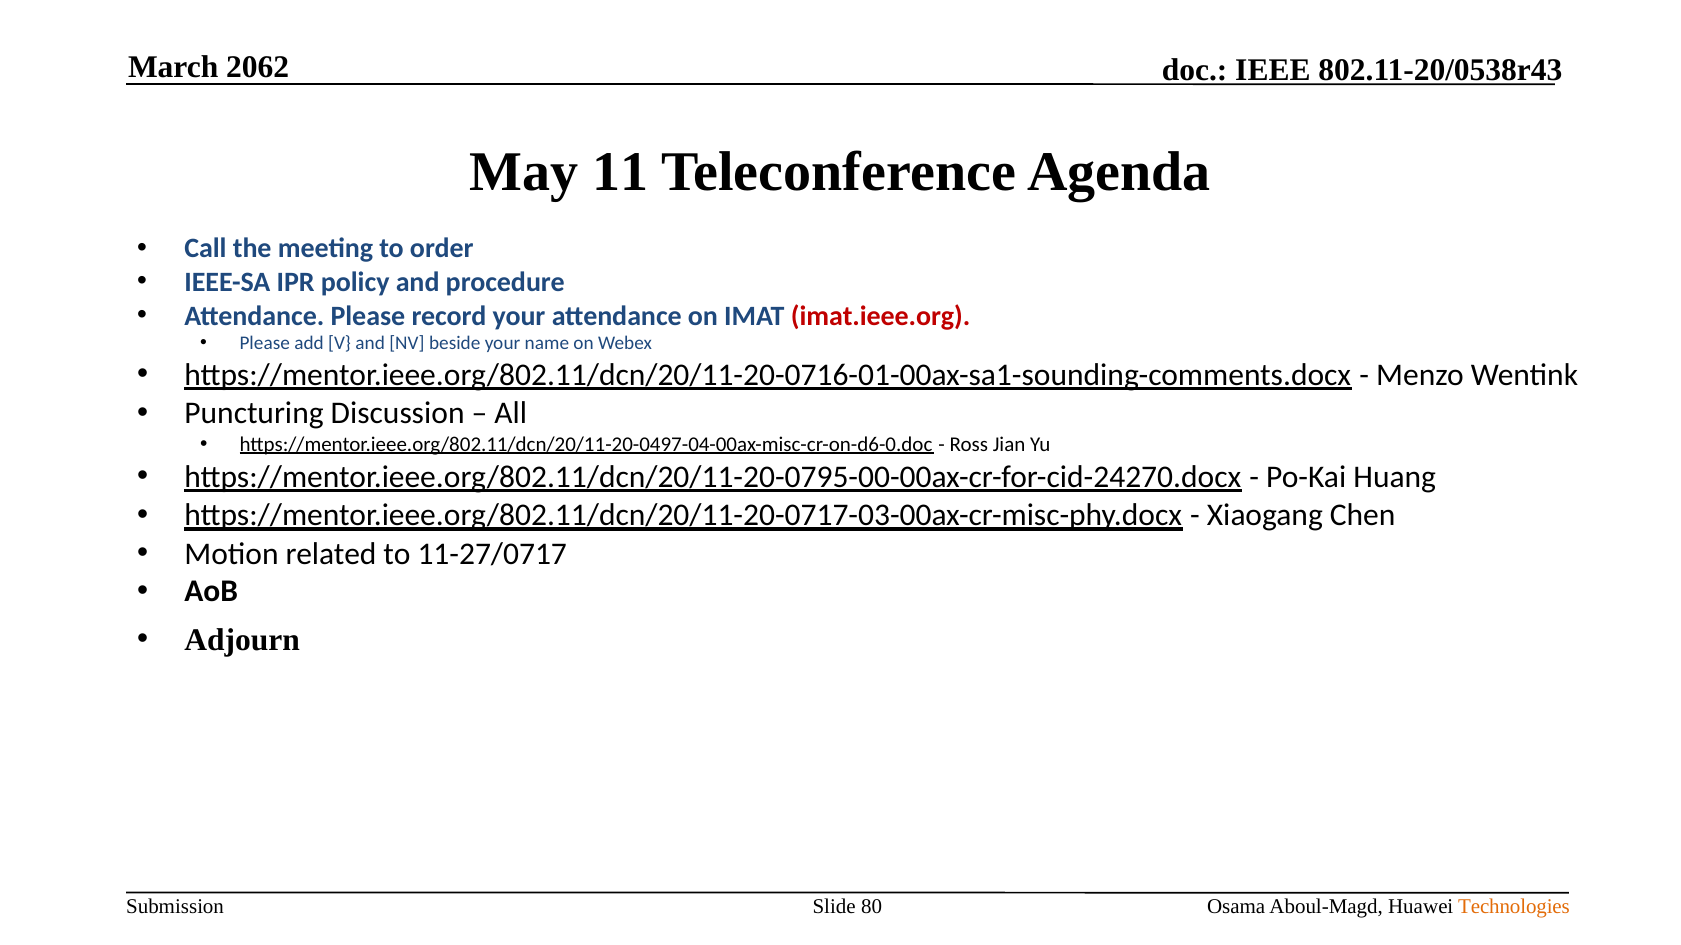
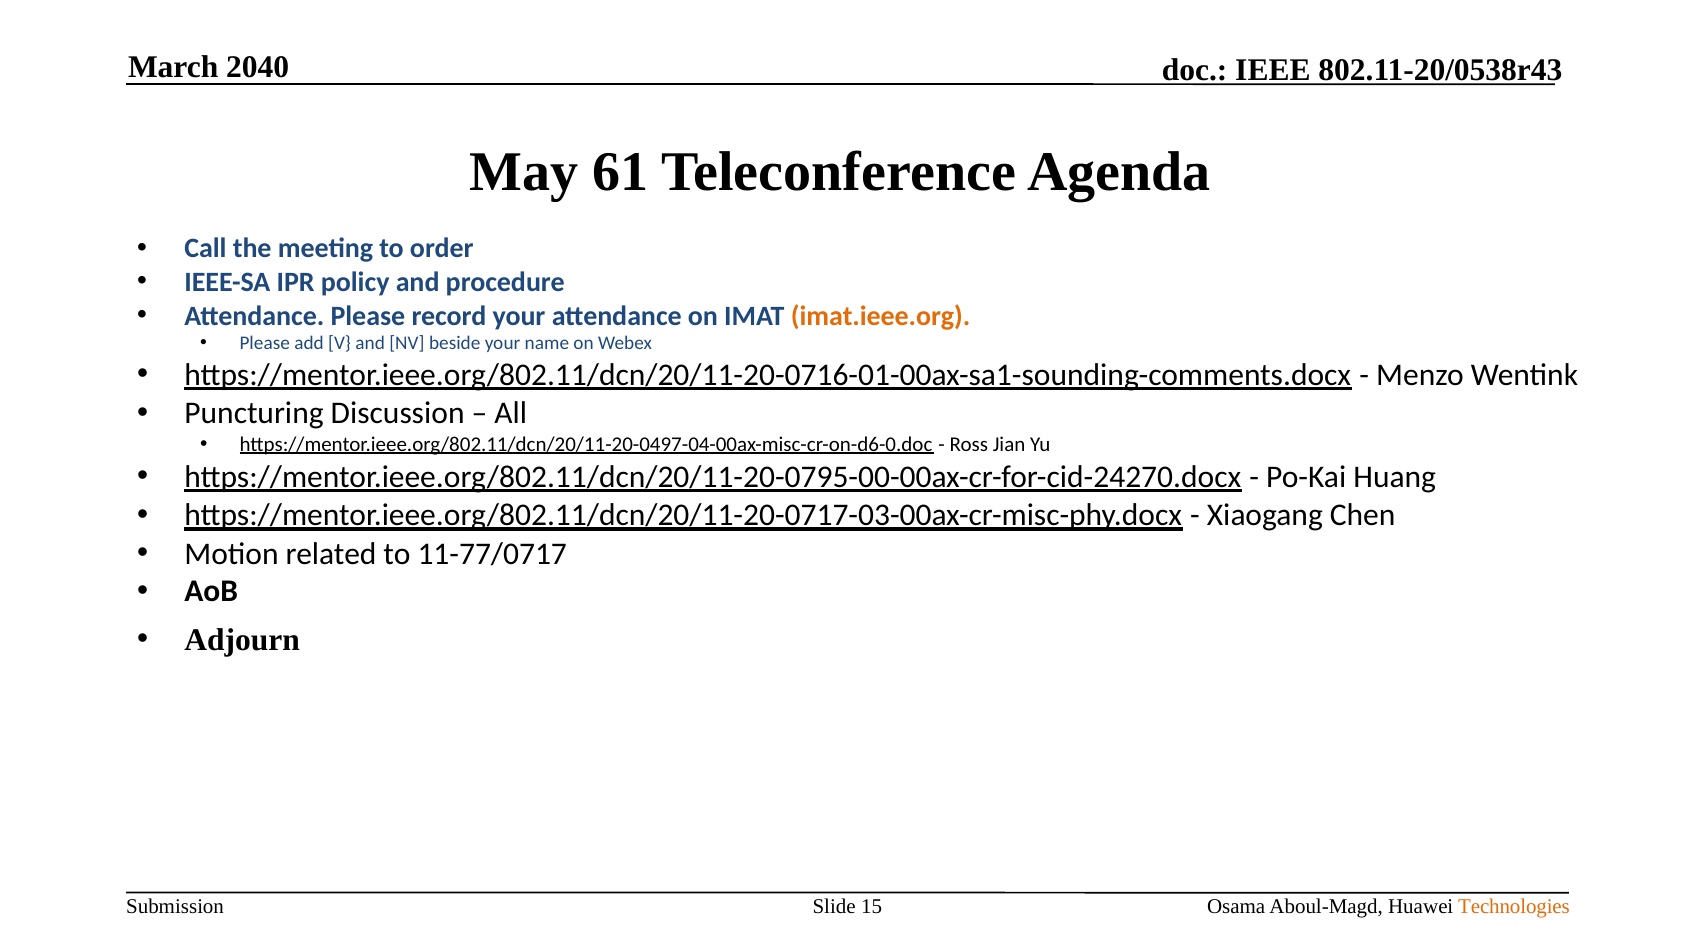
2062: 2062 -> 2040
11: 11 -> 61
imat.ieee.org colour: red -> orange
11-27/0717: 11-27/0717 -> 11-77/0717
80: 80 -> 15
